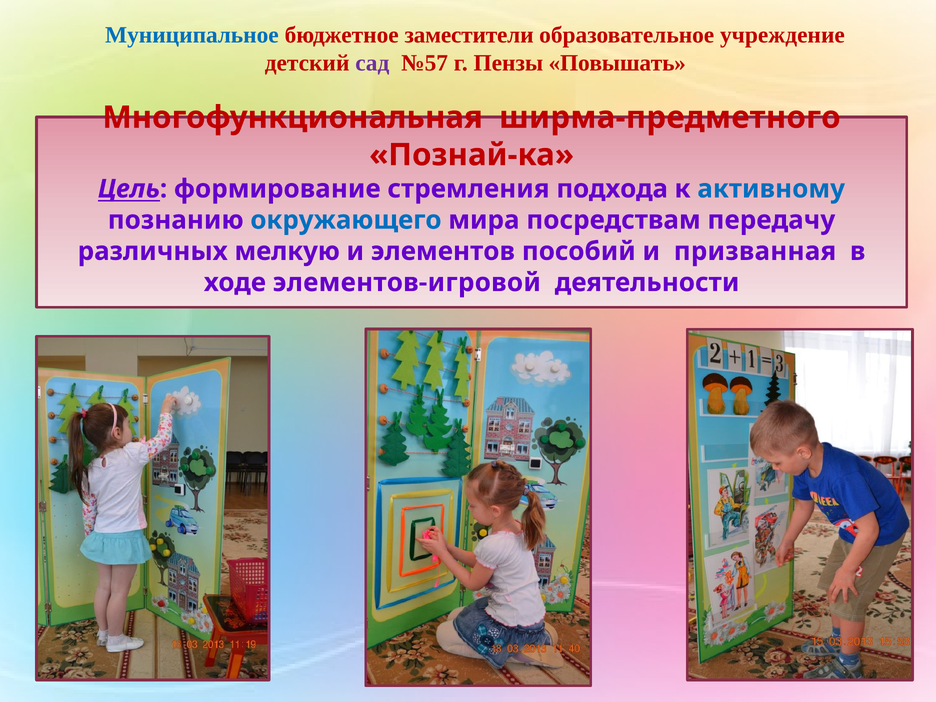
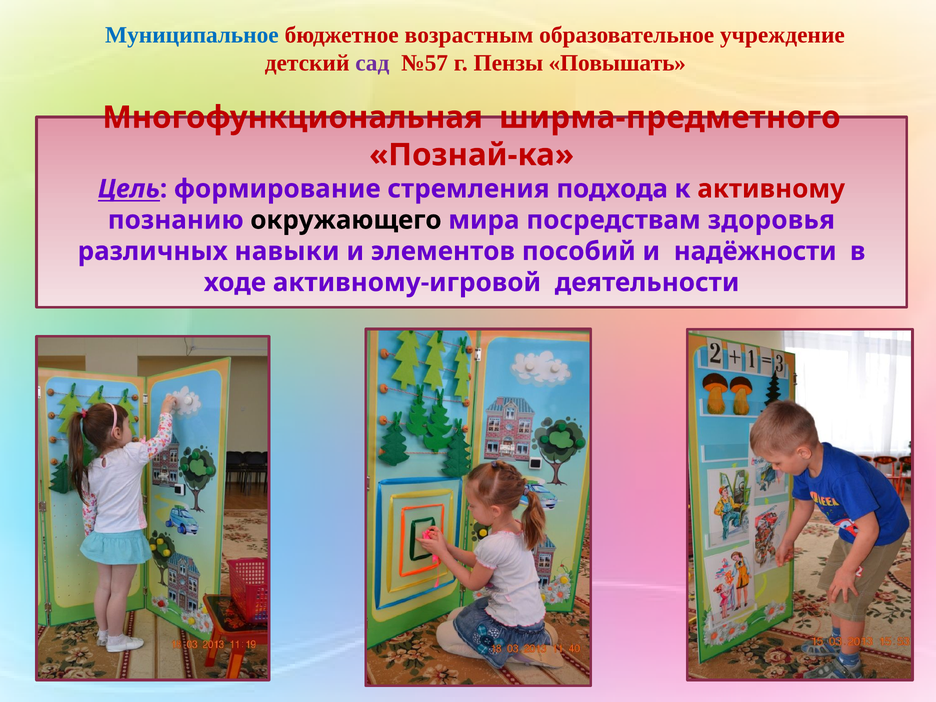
заместители: заместители -> возрастным
активному colour: blue -> red
окружающего colour: blue -> black
передачу: передачу -> здоровья
мелкую: мелкую -> навыки
призванная: призванная -> надёжности
элементов-игровой: элементов-игровой -> активному-игровой
